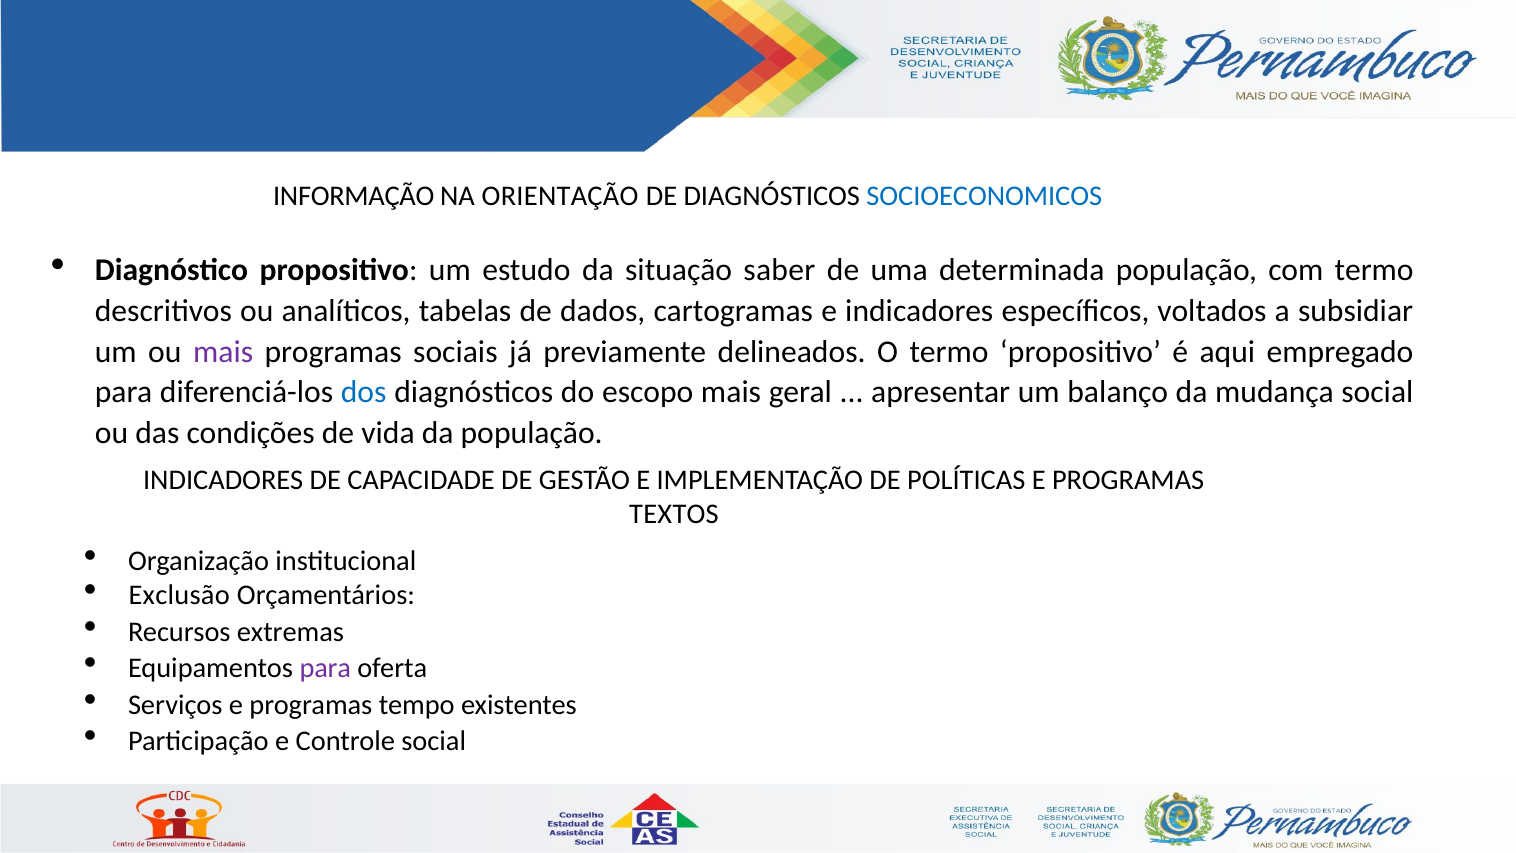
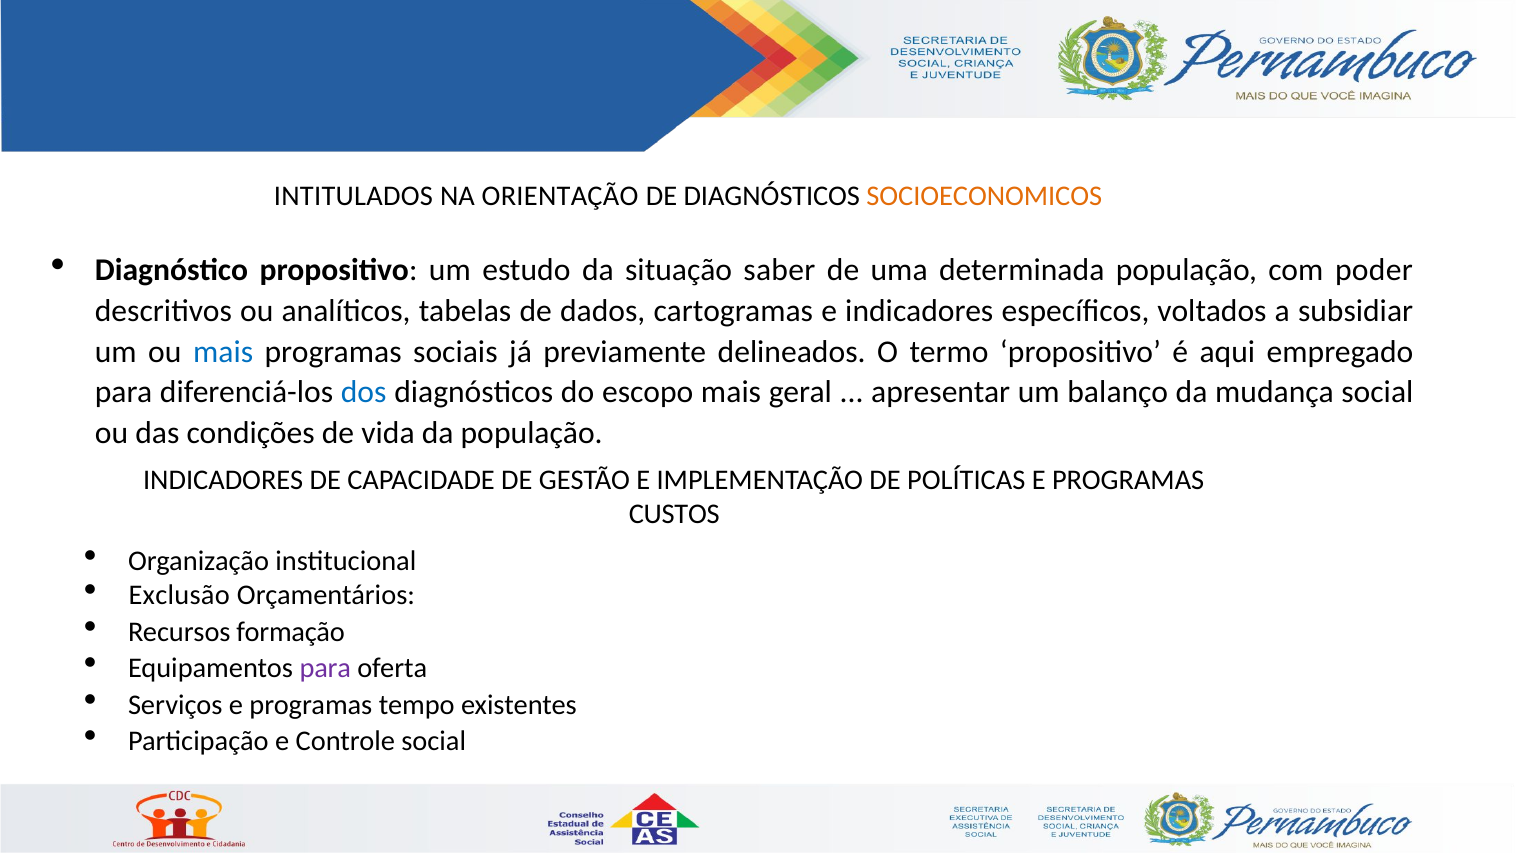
INFORMAÇÃO: INFORMAÇÃO -> INTITULADOS
SOCIOECONOMICOS colour: blue -> orange
com termo: termo -> poder
mais at (223, 352) colour: purple -> blue
TEXTOS: TEXTOS -> CUSTOS
extremas: extremas -> formação
